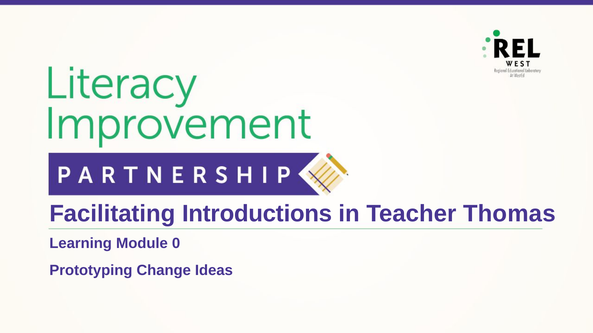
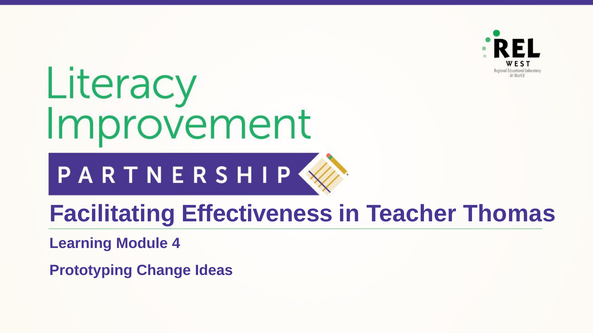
Introductions: Introductions -> Effectiveness
0: 0 -> 4
